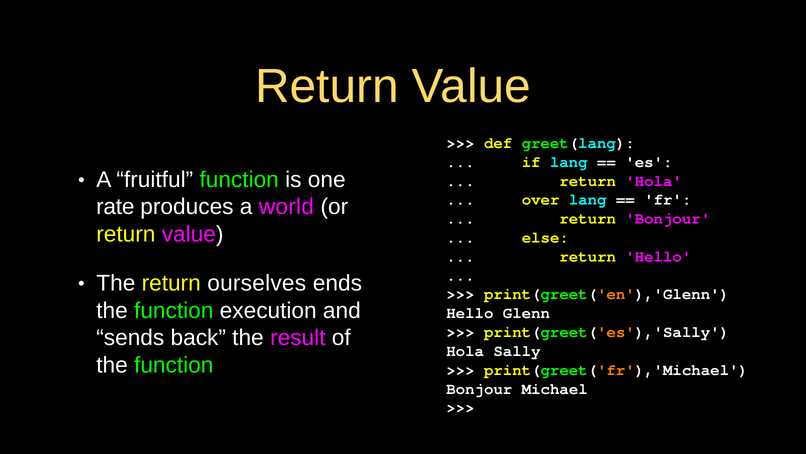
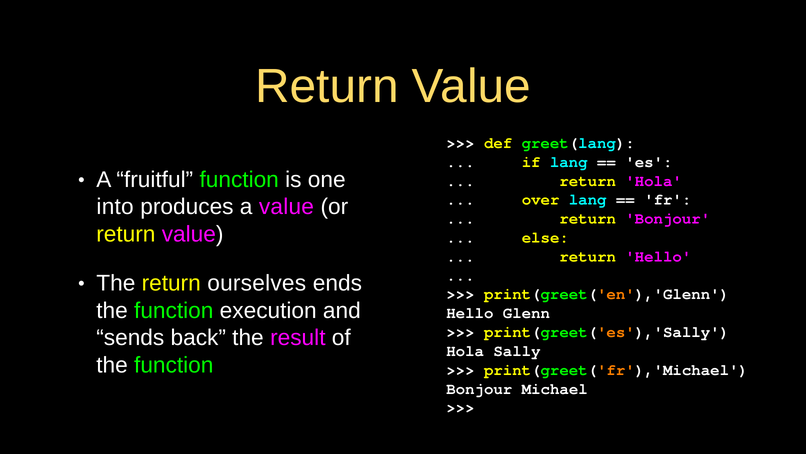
rate: rate -> into
a world: world -> value
